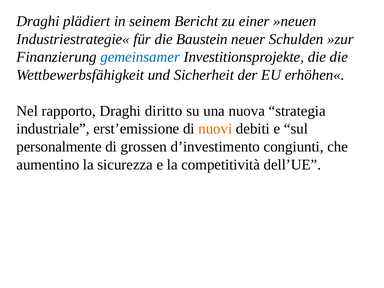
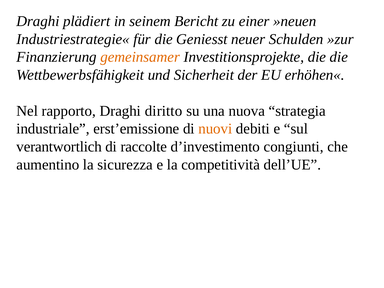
Baustein: Baustein -> Geniesst
gemeinsamer colour: blue -> orange
personalmente: personalmente -> verantwortlich
grossen: grossen -> raccolte
